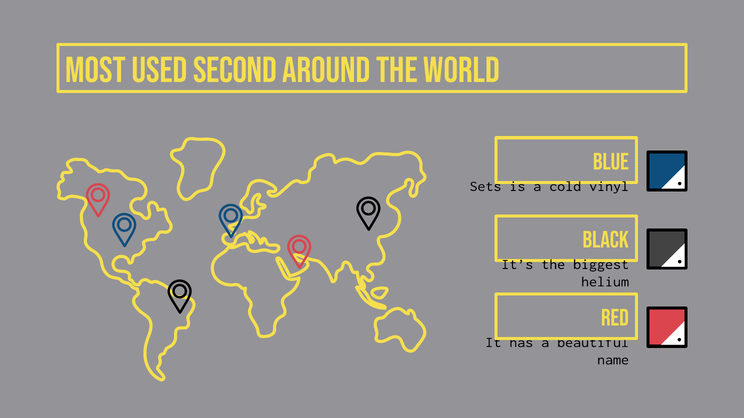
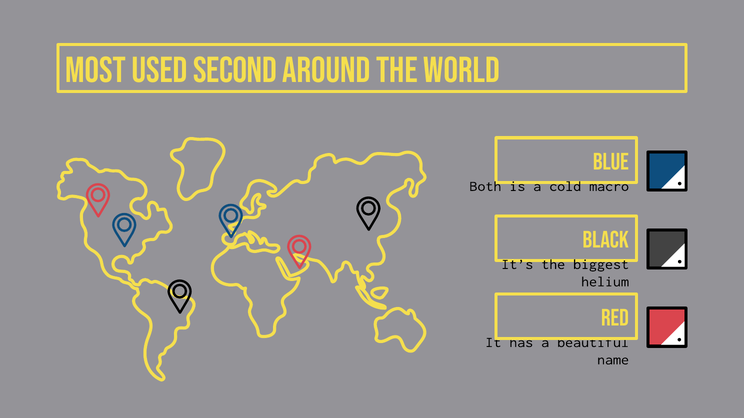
Sets: Sets -> Both
vinyl: vinyl -> macro
